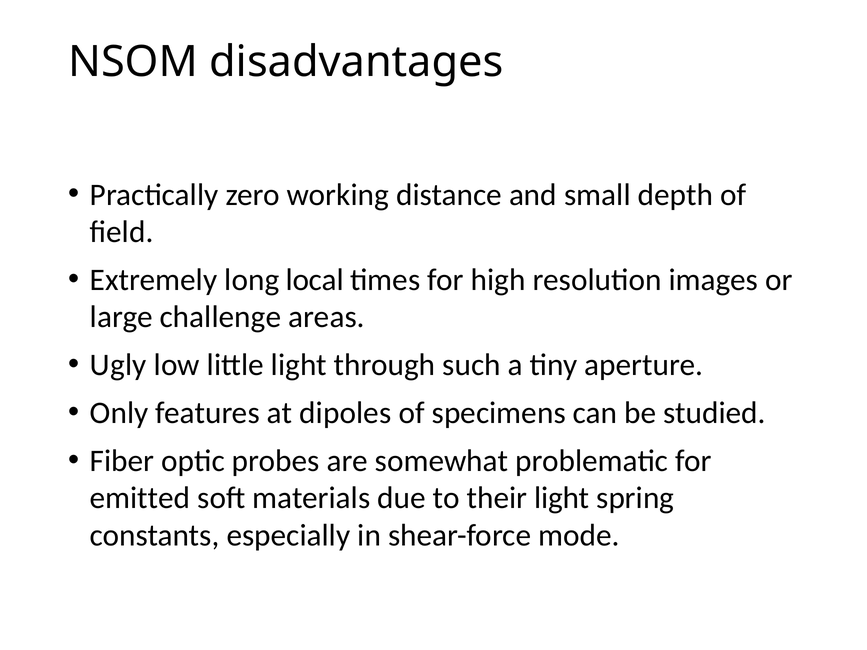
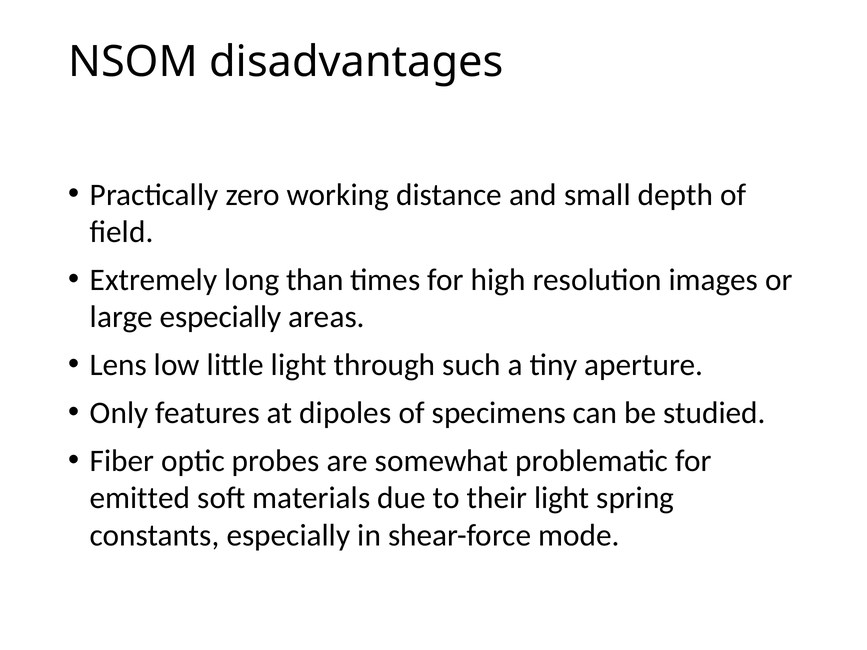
local: local -> than
large challenge: challenge -> especially
Ugly: Ugly -> Lens
